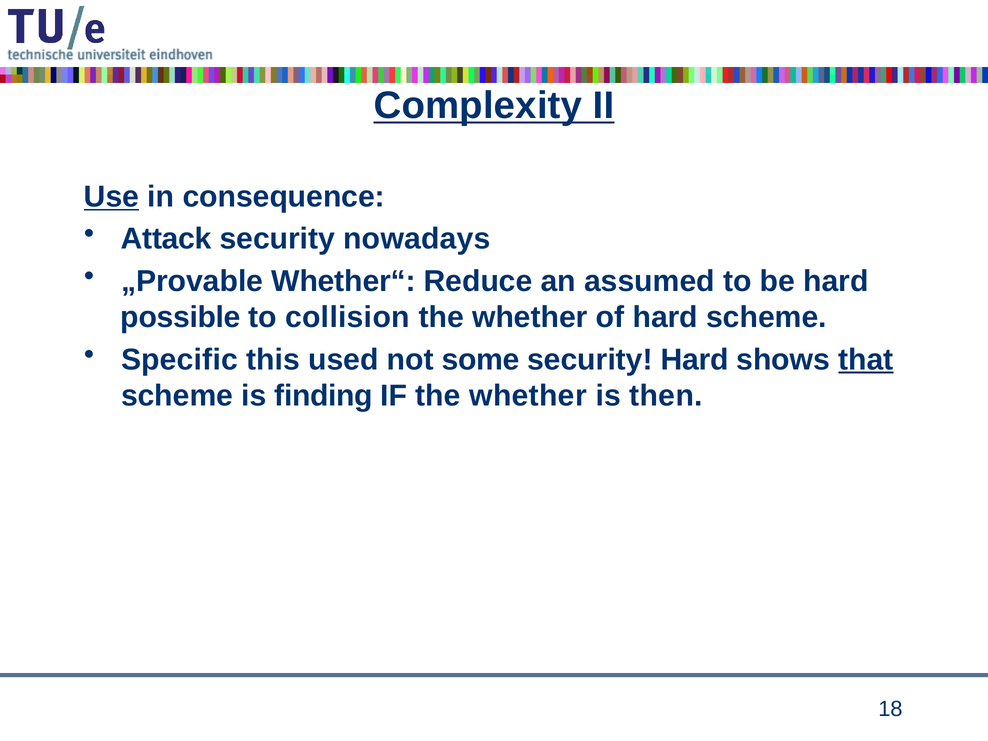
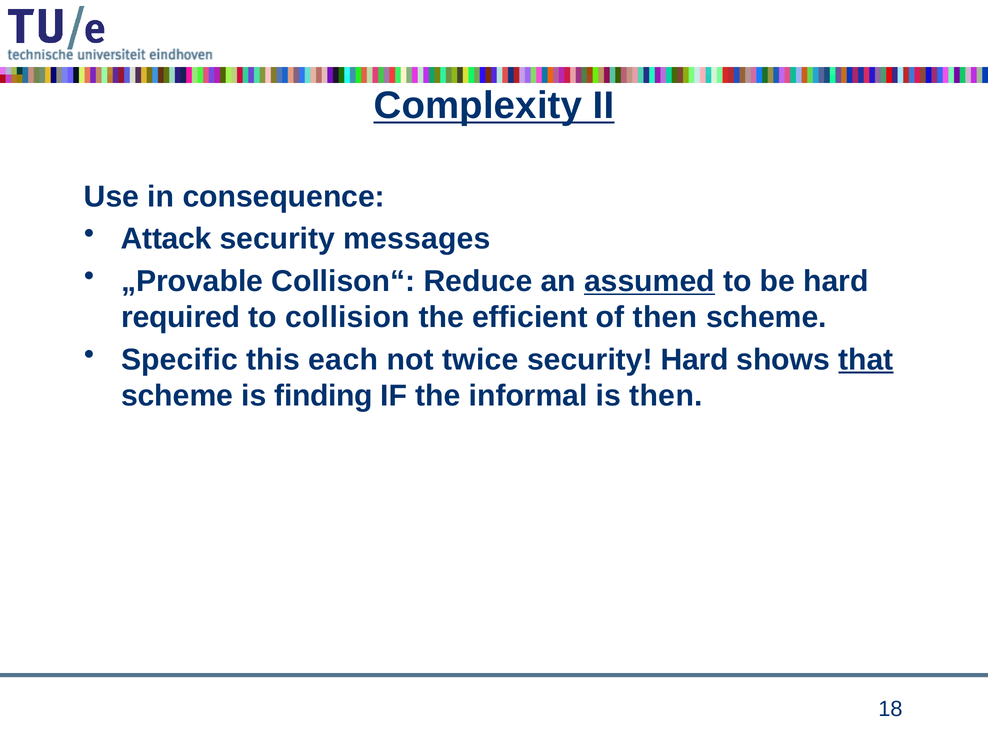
Use underline: present -> none
nowadays: nowadays -> messages
Whether“: Whether“ -> Collison“
assumed underline: none -> present
possible: possible -> required
whether at (530, 317): whether -> efficient
of hard: hard -> then
used: used -> each
some: some -> twice
IF the whether: whether -> informal
